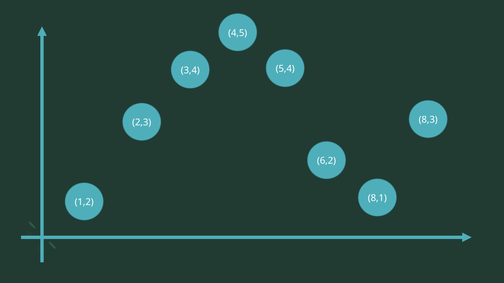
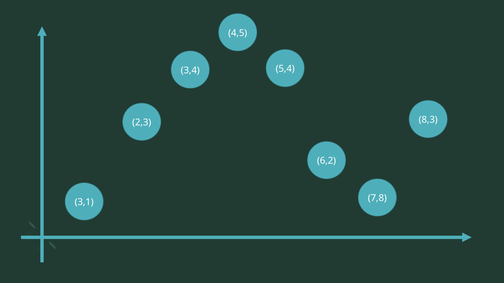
8,1: 8,1 -> 7,8
1,2: 1,2 -> 3,1
